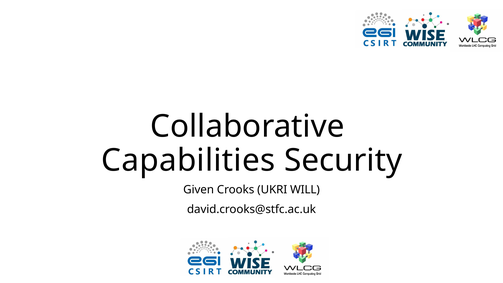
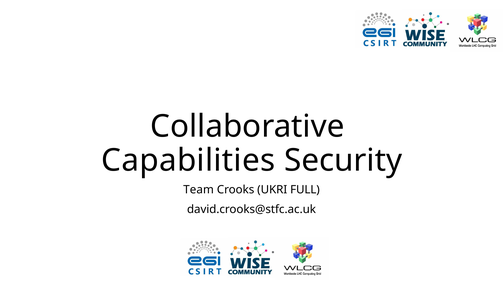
Given: Given -> Team
WILL: WILL -> FULL
